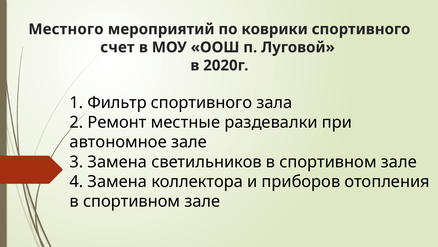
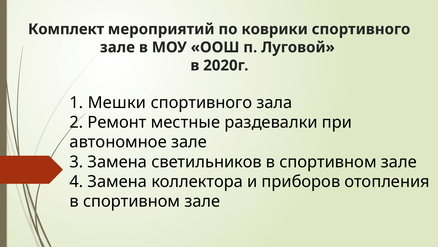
Местного: Местного -> Комплект
счет at (117, 47): счет -> зале
Фильтр: Фильтр -> Мешки
